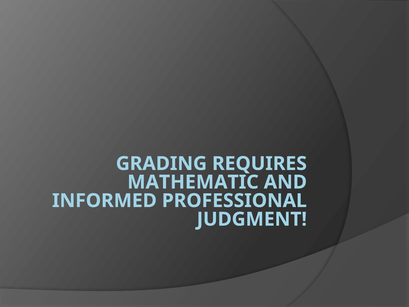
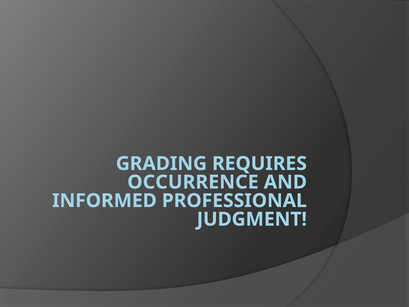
MATHEMATIC: MATHEMATIC -> OCCURRENCE
